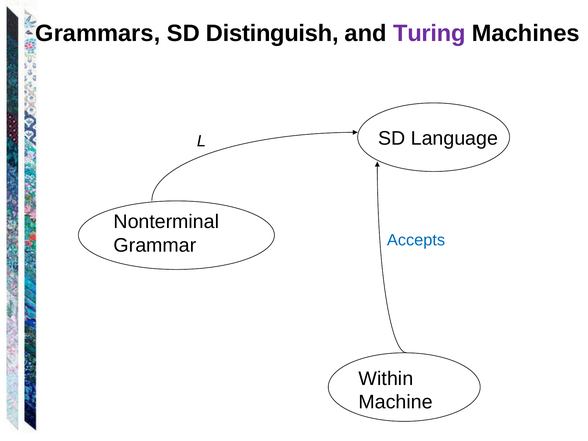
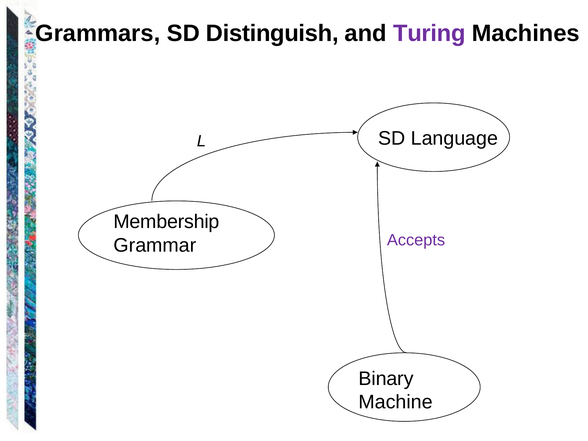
Nonterminal: Nonterminal -> Membership
Accepts colour: blue -> purple
Within: Within -> Binary
